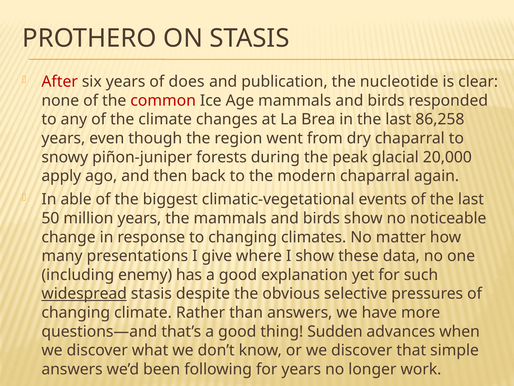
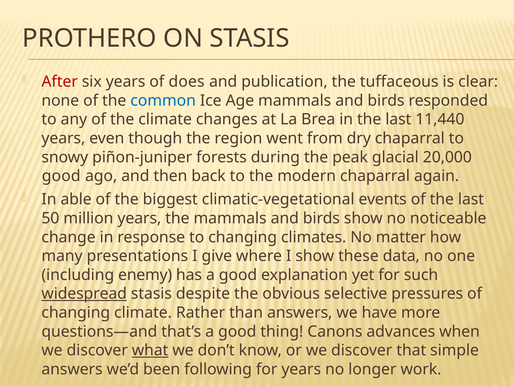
nucleotide: nucleotide -> tuffaceous
common colour: red -> blue
86,258: 86,258 -> 11,440
apply at (61, 176): apply -> good
Sudden: Sudden -> Canons
what underline: none -> present
